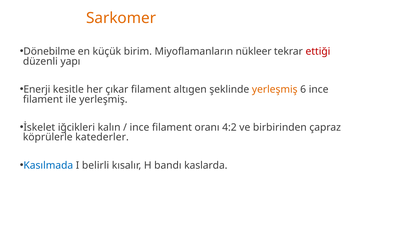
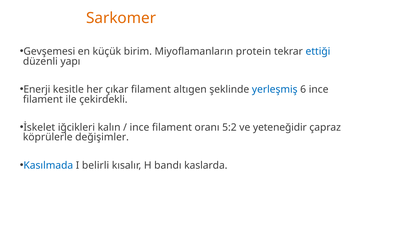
Dönebilme: Dönebilme -> Gevşemesi
nükleer: nükleer -> protein
ettiği colour: red -> blue
yerleşmiş at (275, 90) colour: orange -> blue
ile yerleşmiş: yerleşmiş -> çekirdekli
4:2: 4:2 -> 5:2
birbirinden: birbirinden -> yeteneğidir
katederler: katederler -> değişimler
